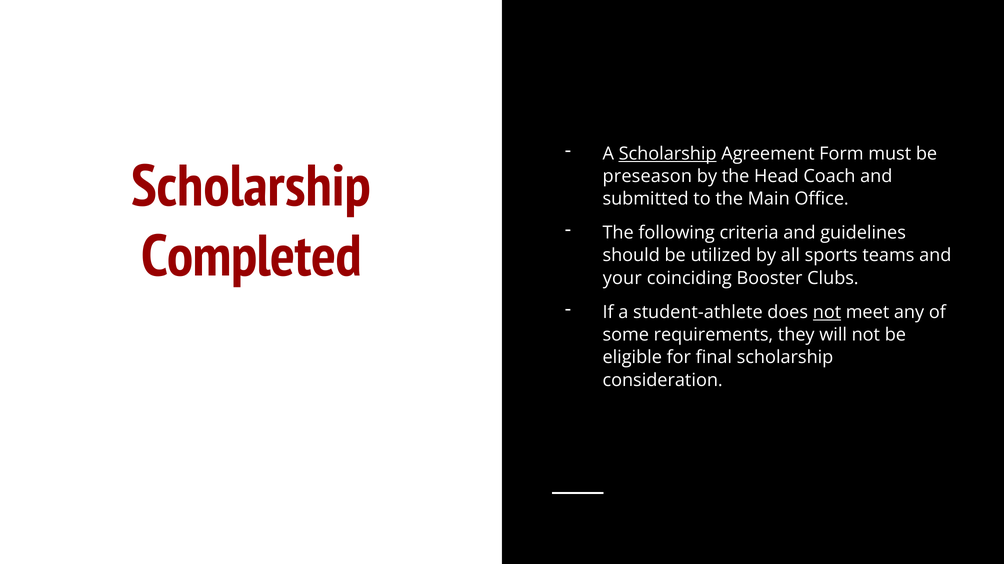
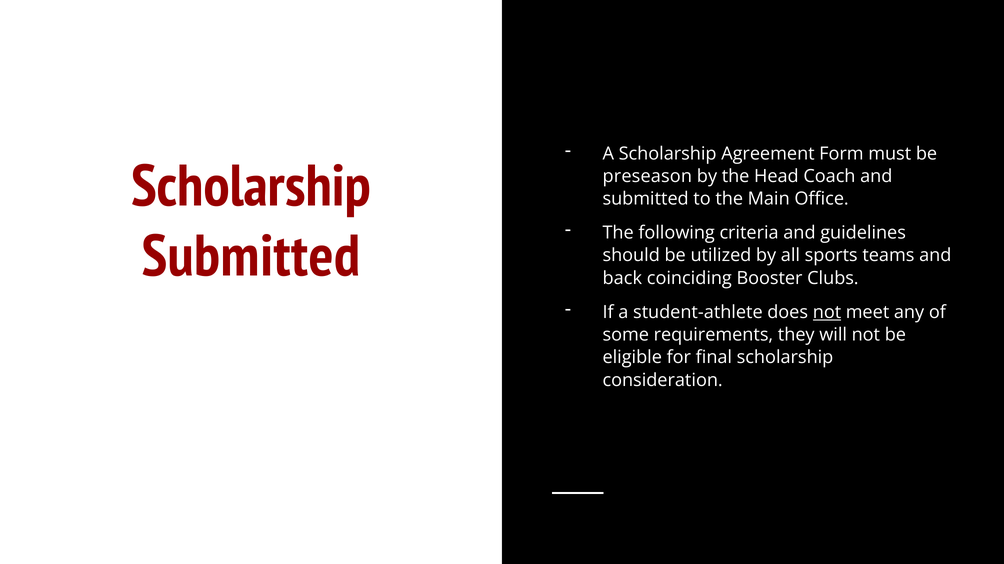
Scholarship at (668, 154) underline: present -> none
Completed at (251, 257): Completed -> Submitted
your: your -> back
